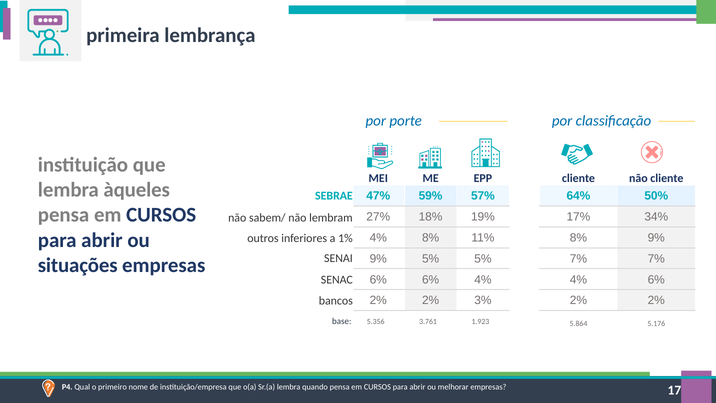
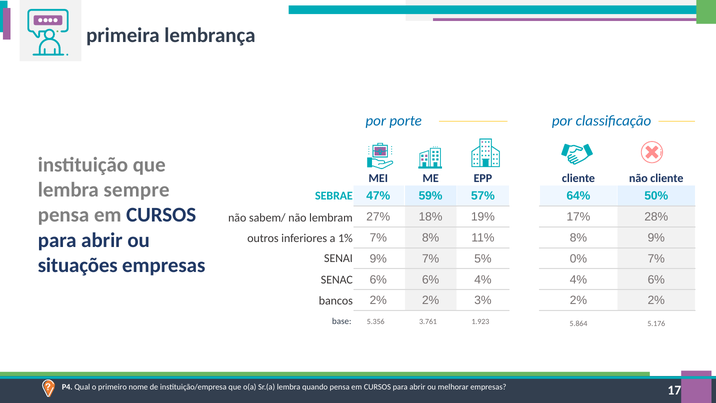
àqueles: àqueles -> sempre
34%: 34% -> 28%
4% at (378, 238): 4% -> 7%
9% 5%: 5% -> 7%
7% at (578, 259): 7% -> 0%
